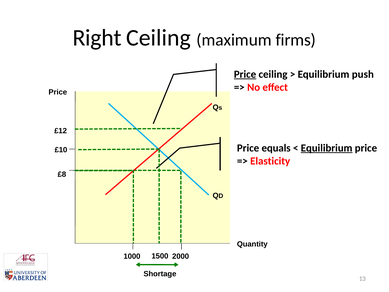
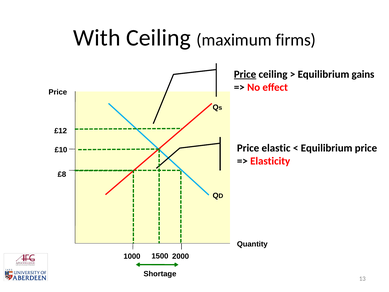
Right: Right -> With
push: push -> gains
equals: equals -> elastic
Equilibrium at (327, 148) underline: present -> none
